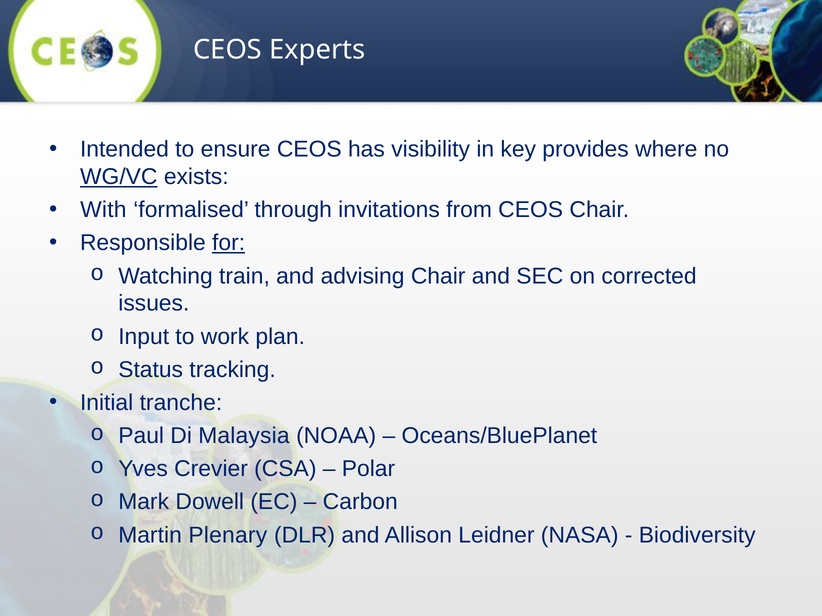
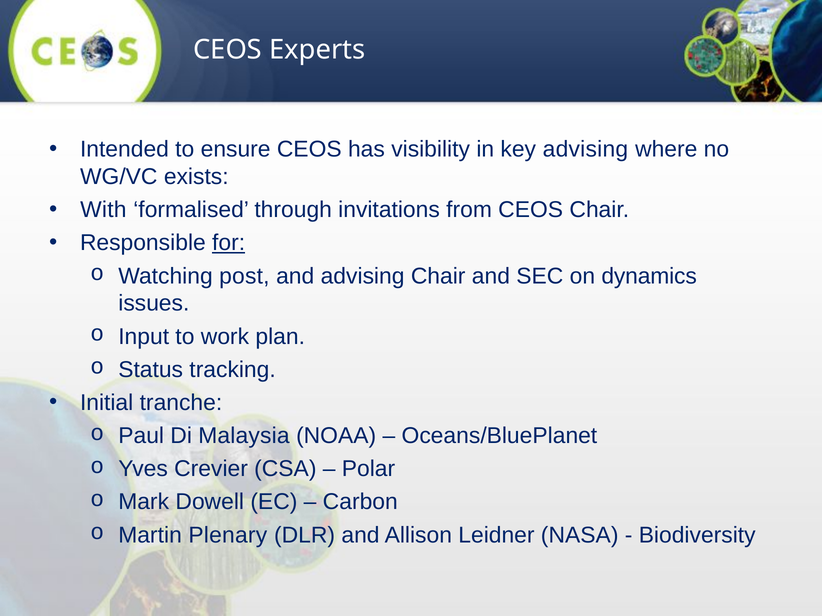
key provides: provides -> advising
WG/VC underline: present -> none
train: train -> post
corrected: corrected -> dynamics
